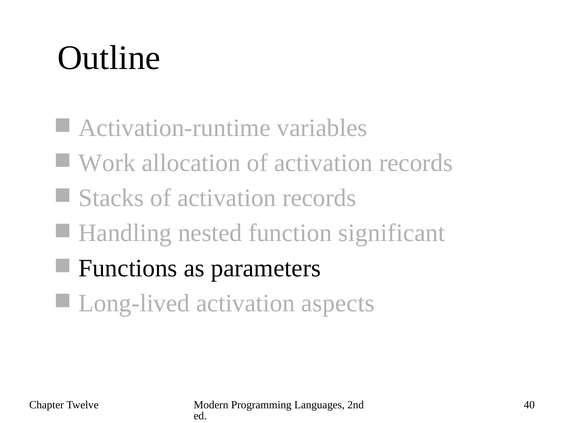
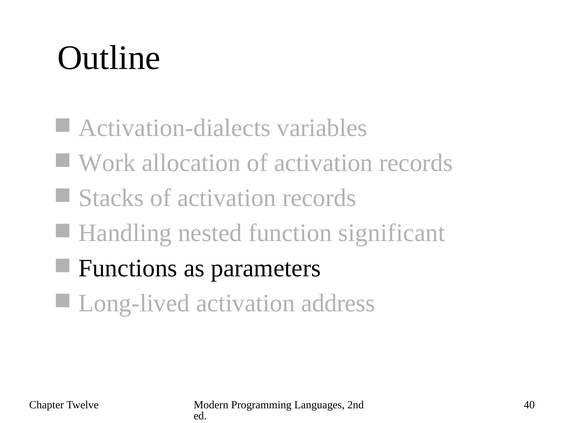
Activation-runtime: Activation-runtime -> Activation-dialects
aspects: aspects -> address
